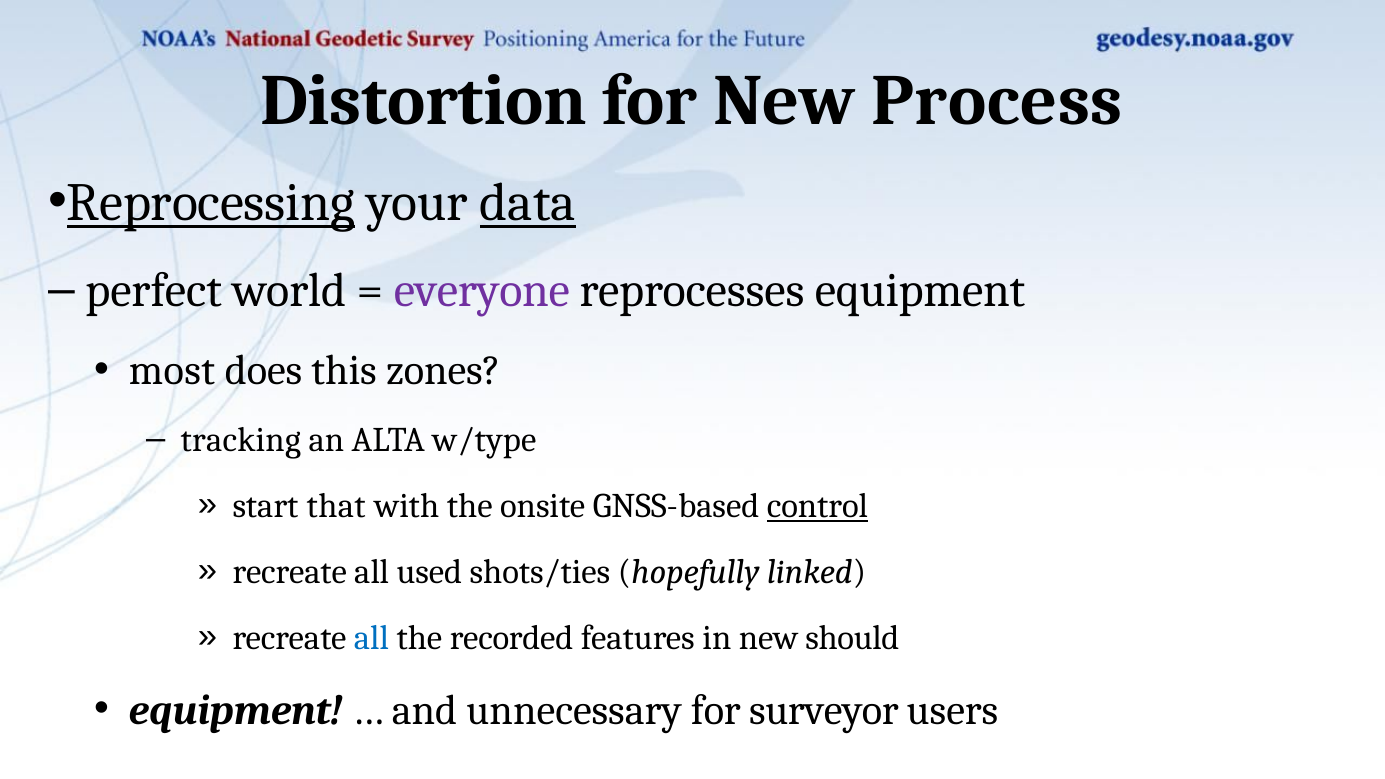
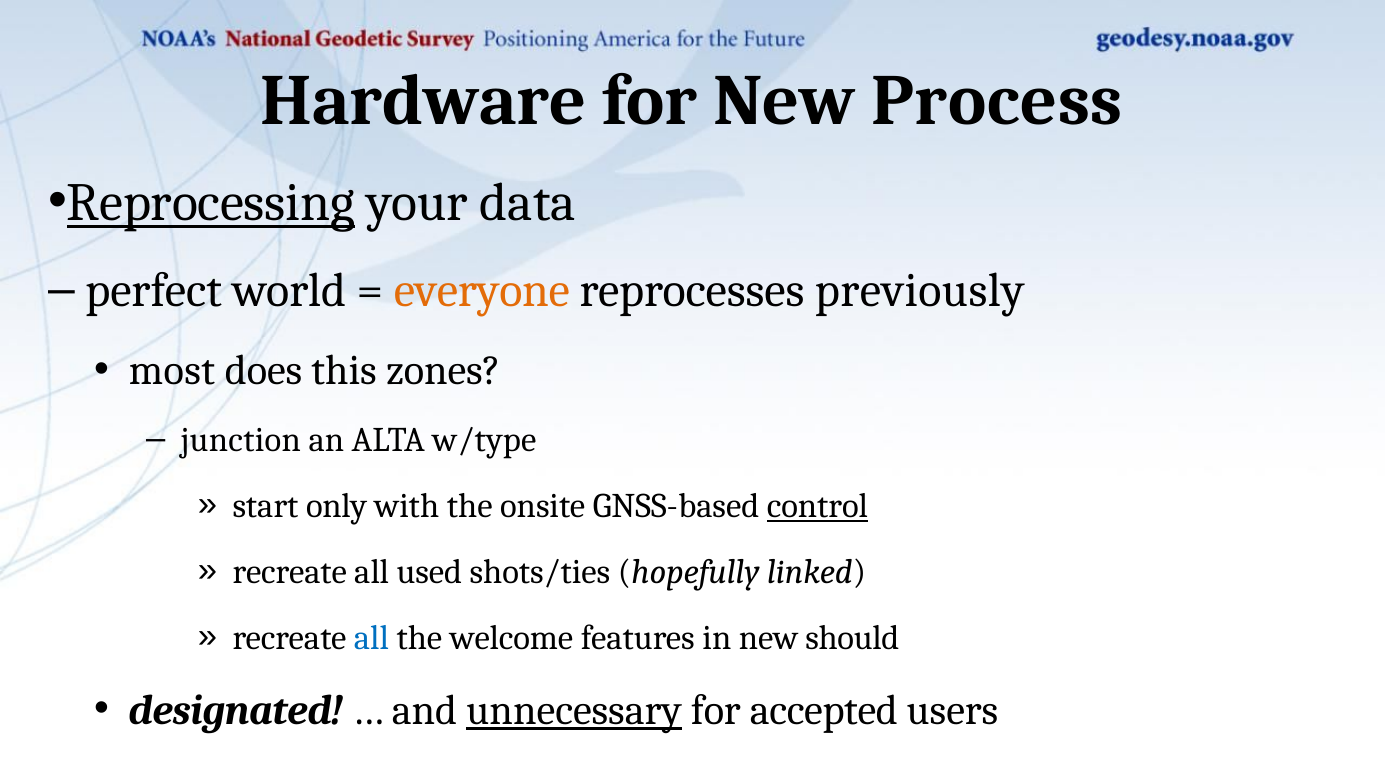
Distortion: Distortion -> Hardware
data underline: present -> none
everyone colour: purple -> orange
reprocesses equipment: equipment -> previously
tracking: tracking -> junction
that: that -> only
recorded: recorded -> welcome
equipment at (236, 710): equipment -> designated
unnecessary underline: none -> present
surveyor: surveyor -> accepted
